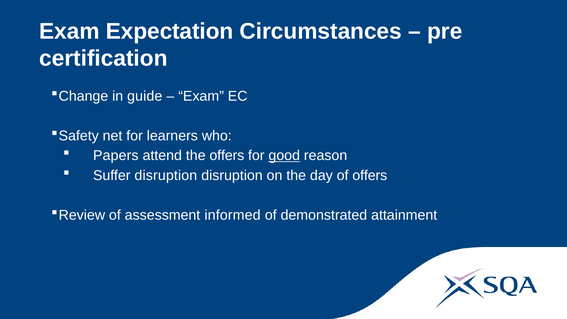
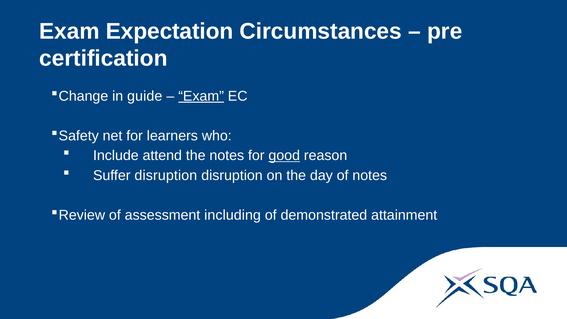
Exam at (201, 96) underline: none -> present
Papers: Papers -> Include
the offers: offers -> notes
of offers: offers -> notes
informed: informed -> including
